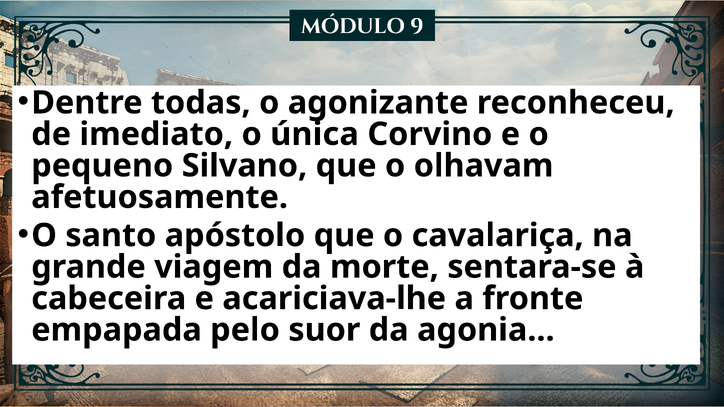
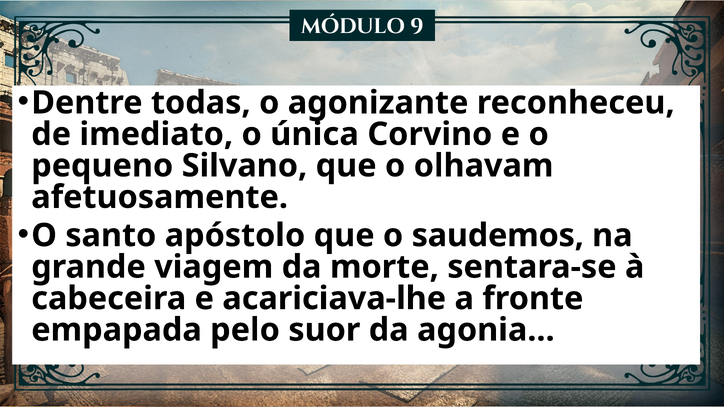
cavalariça: cavalariça -> saudemos
